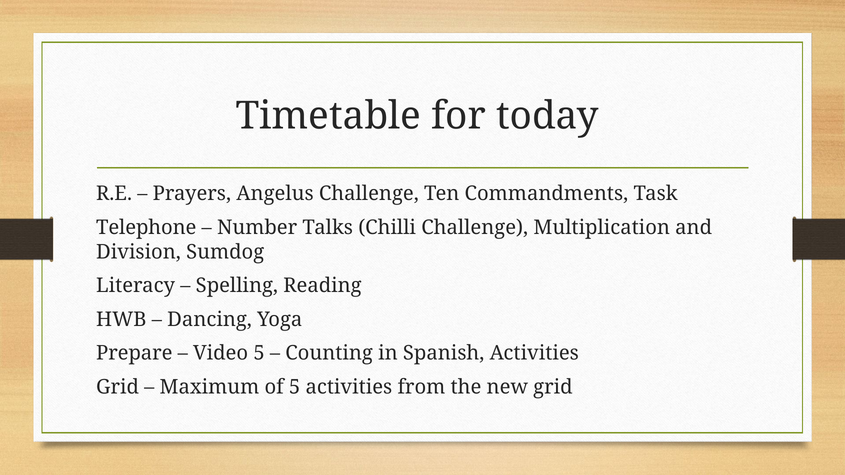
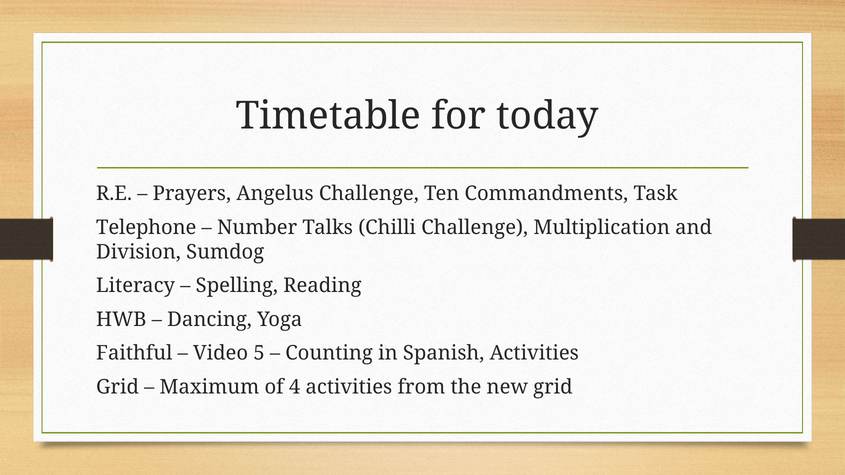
Prepare: Prepare -> Faithful
of 5: 5 -> 4
